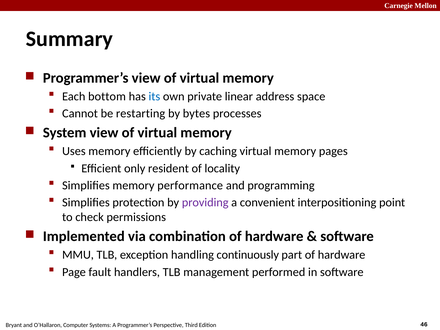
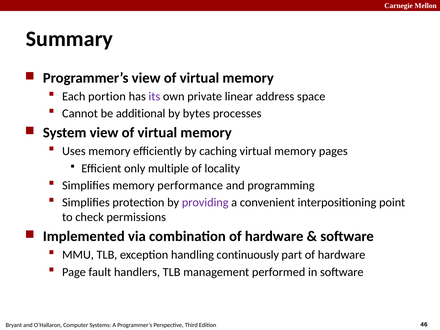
bottom: bottom -> portion
its colour: blue -> purple
restarting: restarting -> additional
resident: resident -> multiple
